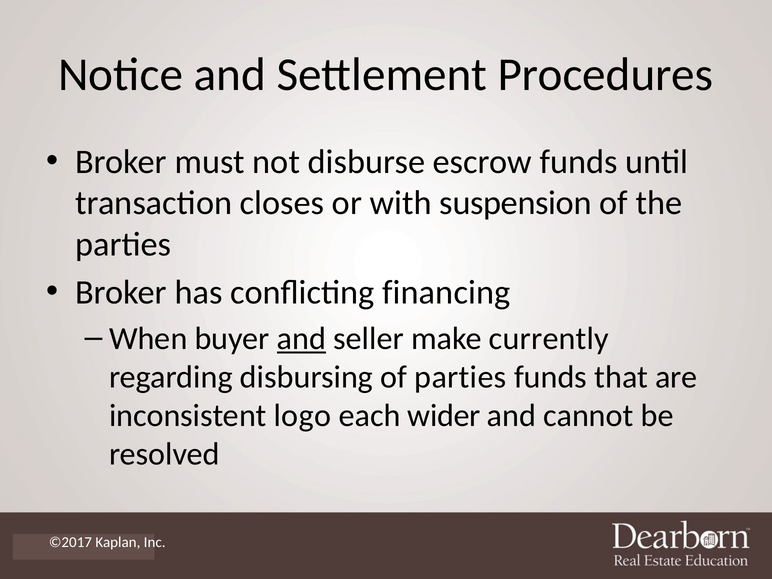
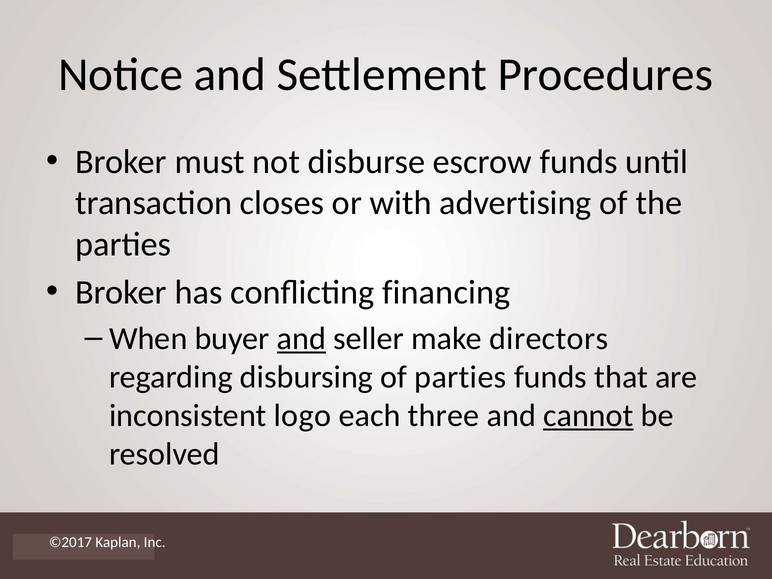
suspension: suspension -> advertising
currently: currently -> directors
wider: wider -> three
cannot underline: none -> present
